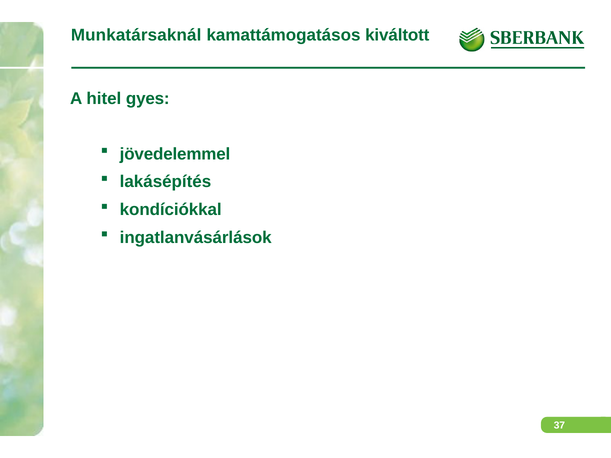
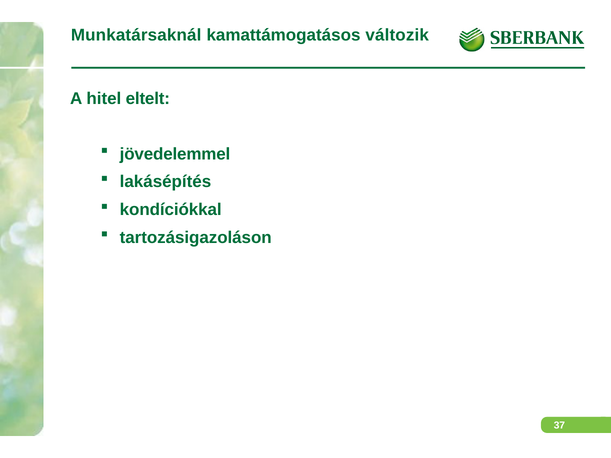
kiváltott: kiváltott -> változik
gyes: gyes -> eltelt
ingatlanvásárlások: ingatlanvásárlások -> tartozásigazoláson
